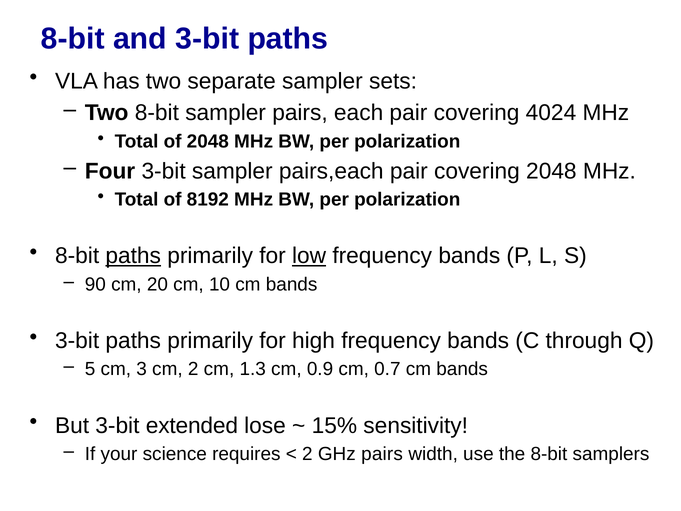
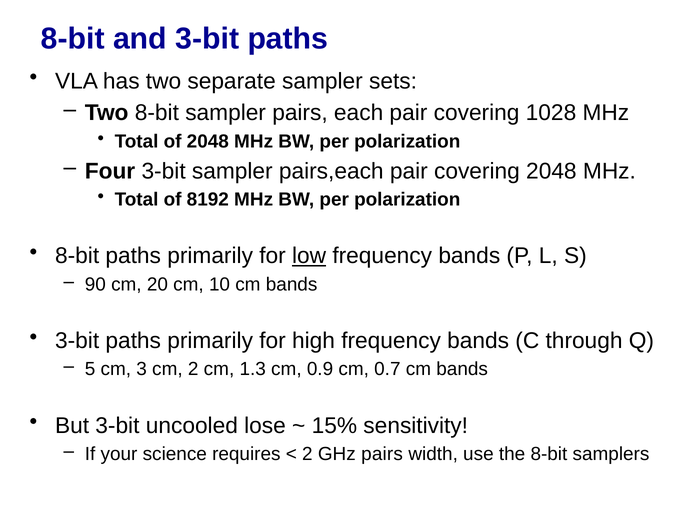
4024: 4024 -> 1028
paths at (133, 256) underline: present -> none
extended: extended -> uncooled
